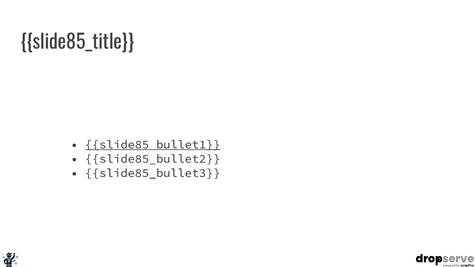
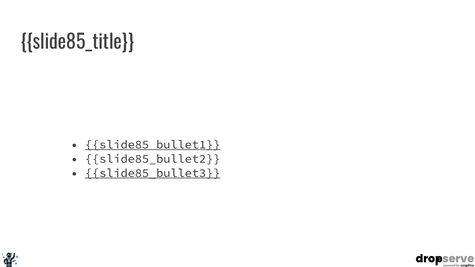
slide85_bullet3 underline: none -> present
